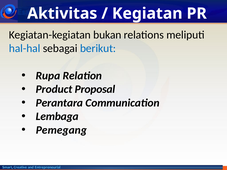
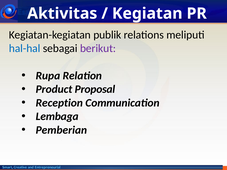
bukan: bukan -> publik
berikut colour: blue -> purple
Perantara: Perantara -> Reception
Pemegang: Pemegang -> Pemberian
